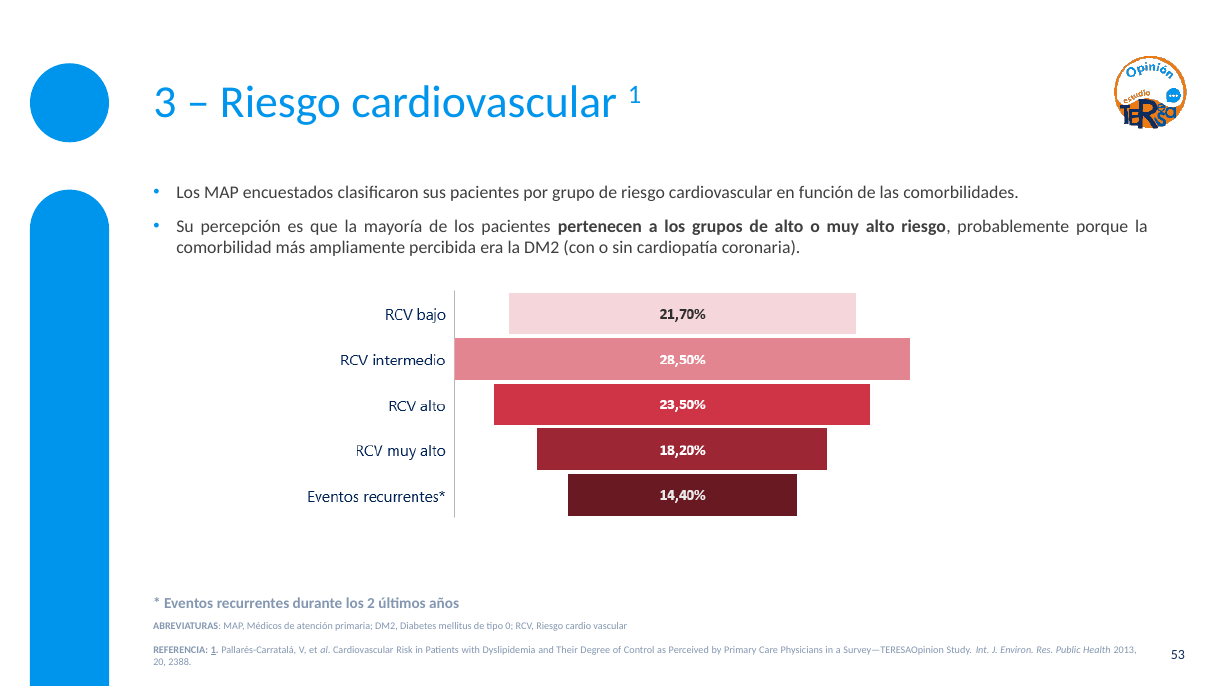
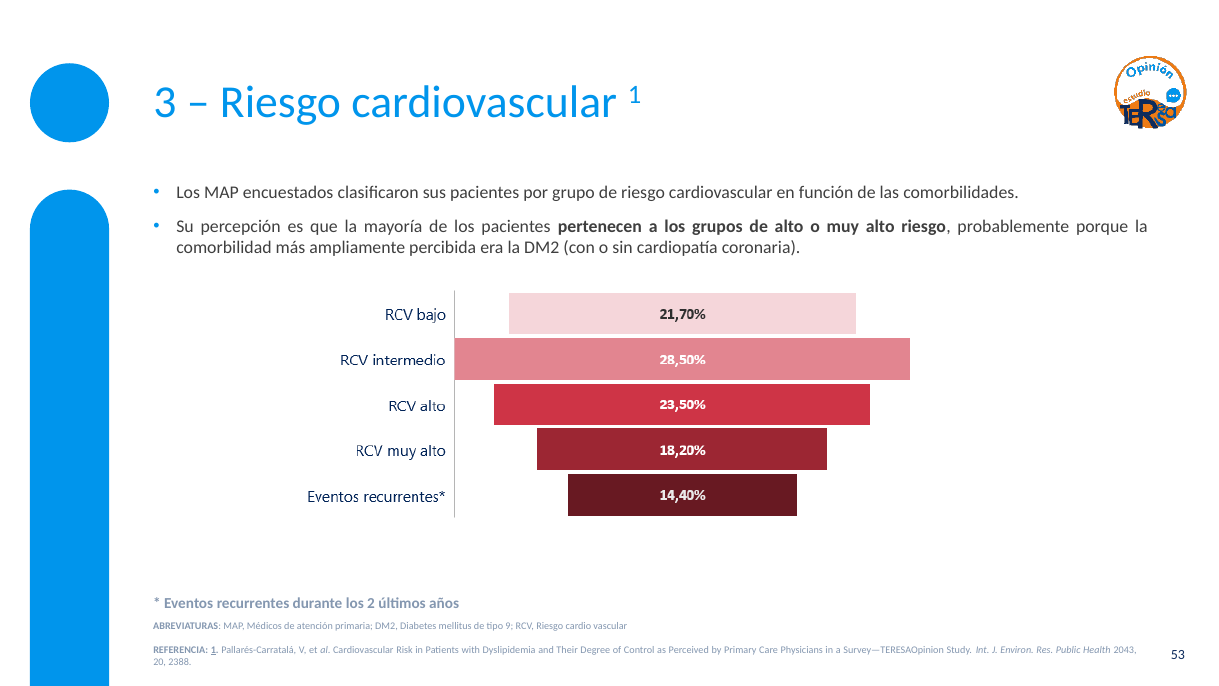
0: 0 -> 9
2013: 2013 -> 2043
